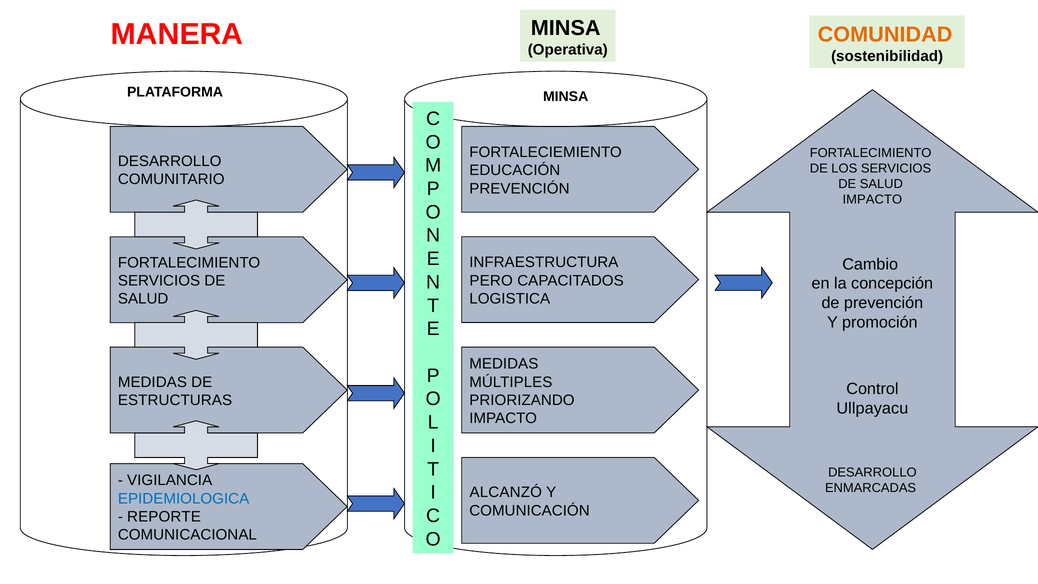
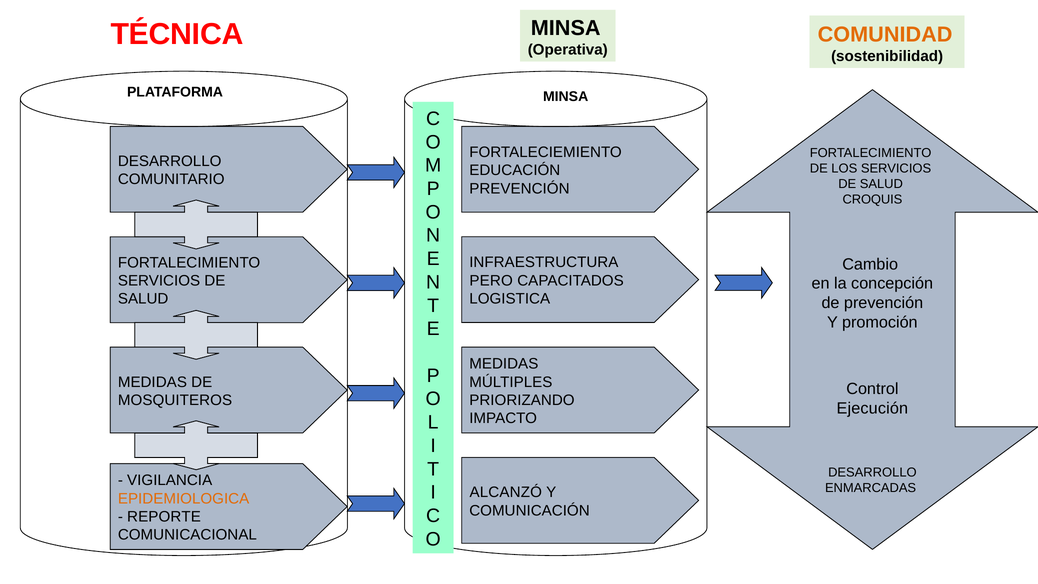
MANERA: MANERA -> TÉCNICA
IMPACTO at (872, 200): IMPACTO -> CROQUIS
ESTRUCTURAS: ESTRUCTURAS -> MOSQUITEROS
Ullpayacu: Ullpayacu -> Ejecución
EPIDEMIOLOGICA colour: blue -> orange
